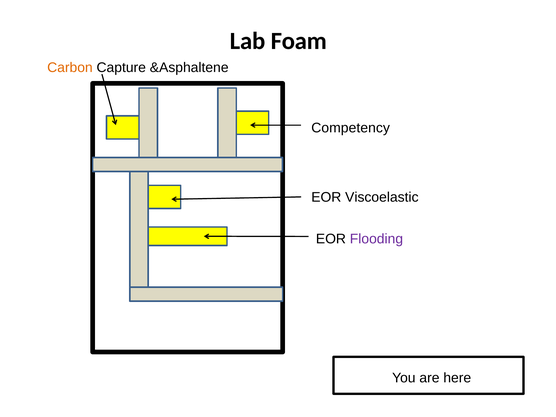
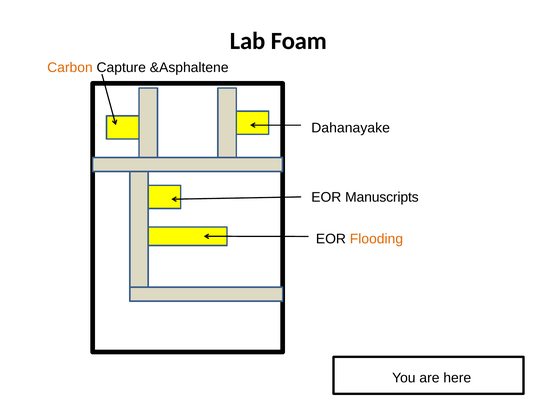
Competency: Competency -> Dahanayake
Viscoelastic: Viscoelastic -> Manuscripts
Flooding colour: purple -> orange
